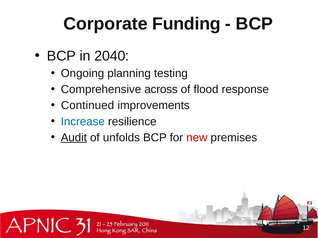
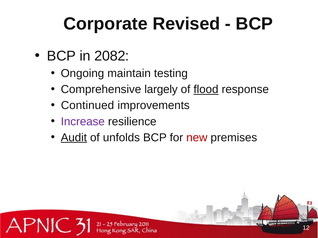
Funding: Funding -> Revised
2040: 2040 -> 2082
planning: planning -> maintain
across: across -> largely
flood underline: none -> present
Increase colour: blue -> purple
